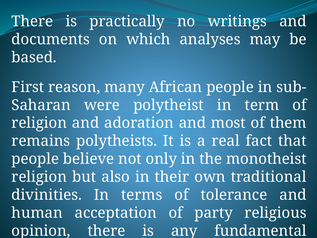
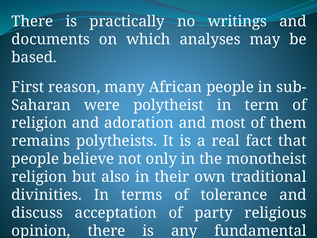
human: human -> discuss
